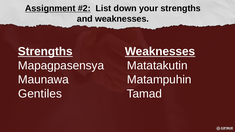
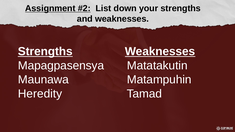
Gentiles: Gentiles -> Heredity
